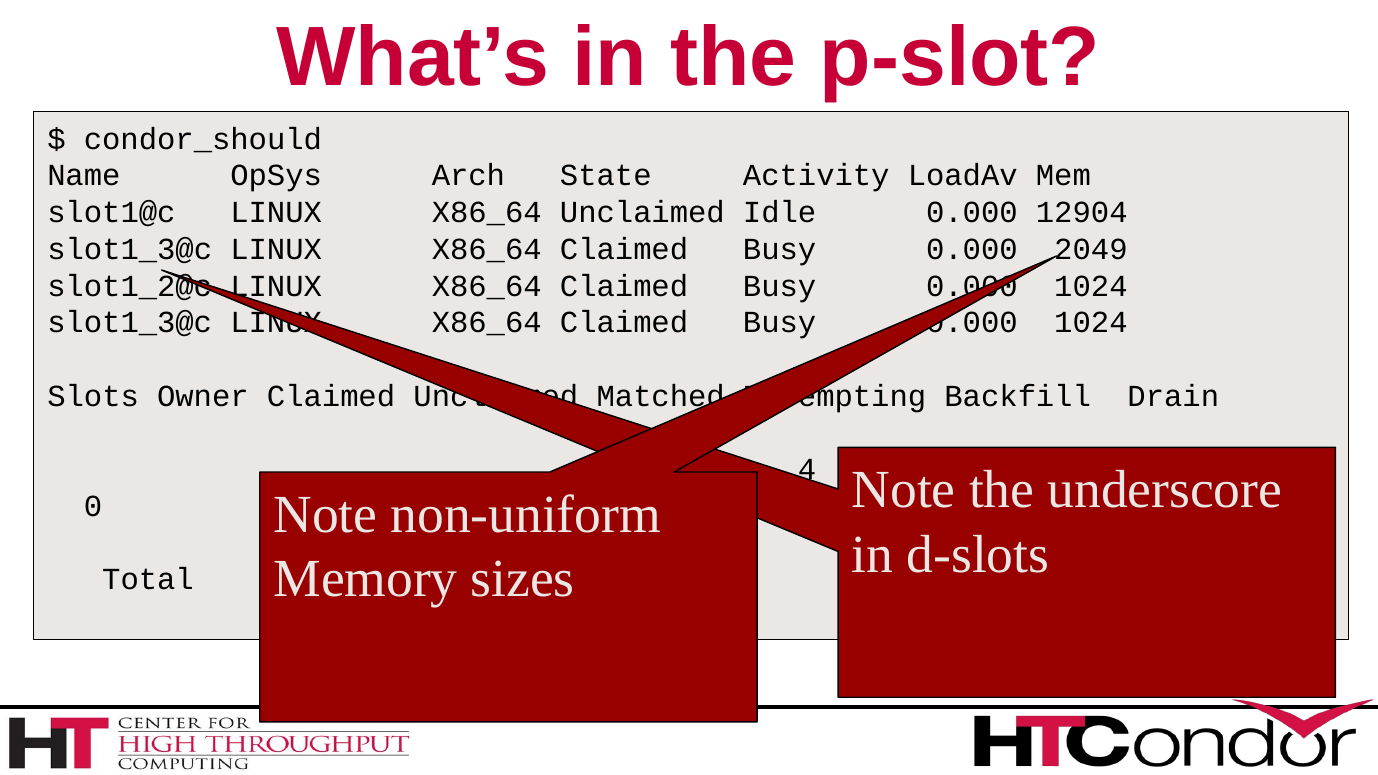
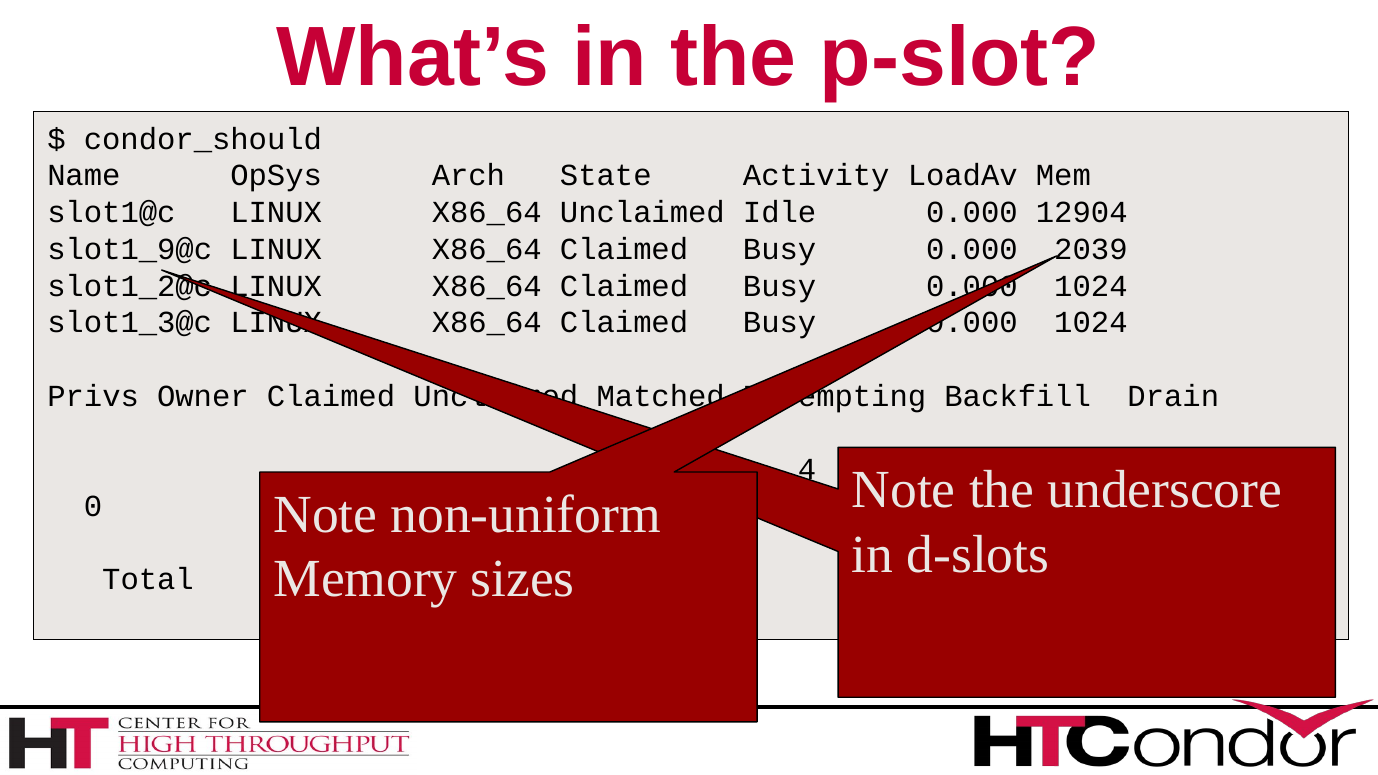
slot1_3@c at (130, 249): slot1_3@c -> slot1_9@c
2049: 2049 -> 2039
Slots: Slots -> Privs
